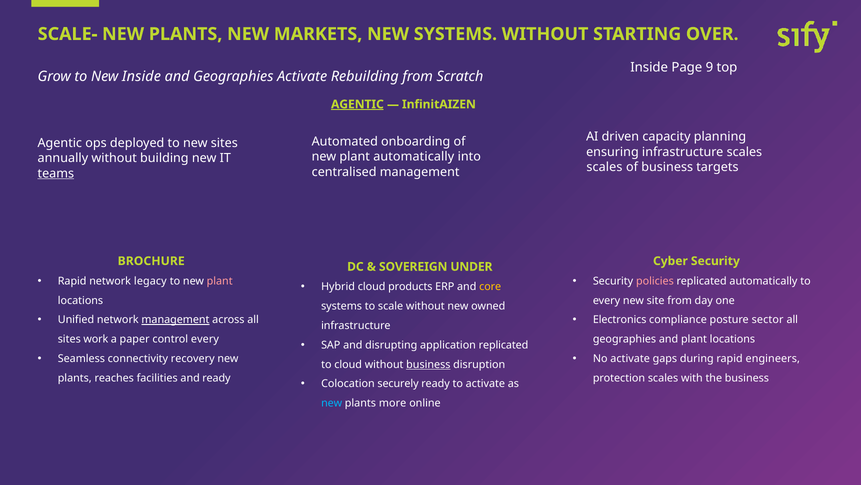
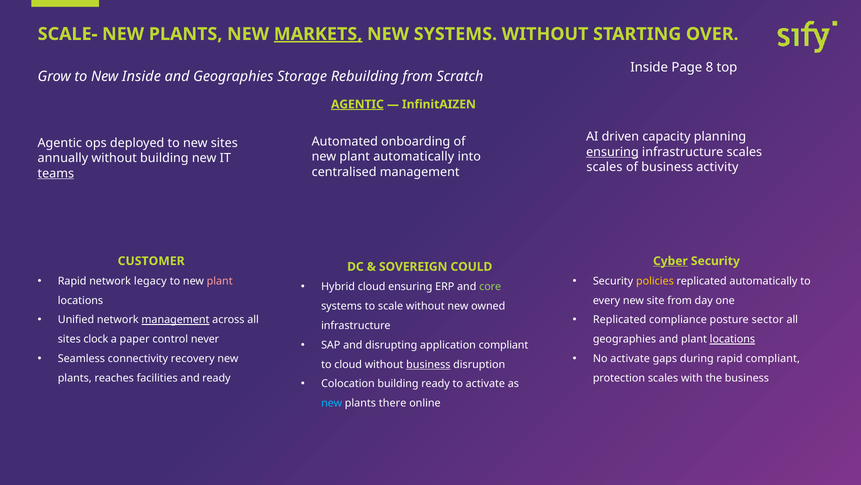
MARKETS underline: none -> present
9: 9 -> 8
Geographies Activate: Activate -> Storage
ensuring at (612, 152) underline: none -> present
targets: targets -> activity
BROCHURE: BROCHURE -> CUSTOMER
Cyber underline: none -> present
UNDER: UNDER -> COULD
policies colour: pink -> yellow
cloud products: products -> ensuring
core colour: yellow -> light green
Electronics at (620, 319): Electronics -> Replicated
work: work -> clock
control every: every -> never
locations at (732, 339) underline: none -> present
application replicated: replicated -> compliant
rapid engineers: engineers -> compliant
Colocation securely: securely -> building
more: more -> there
